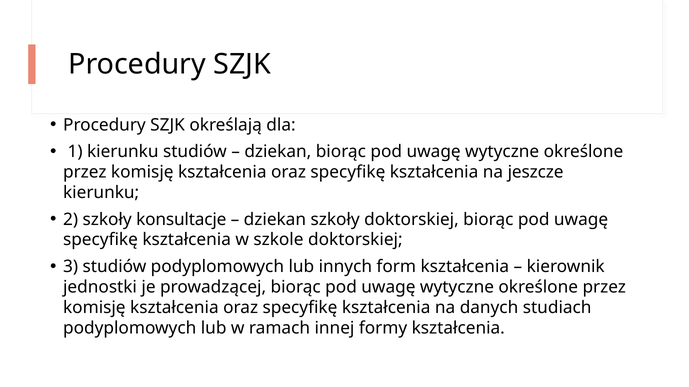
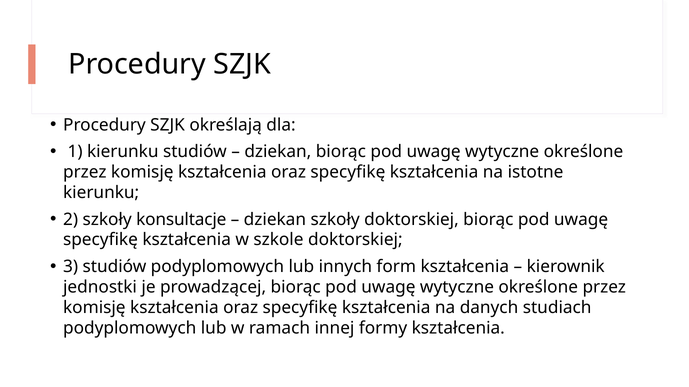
jeszcze: jeszcze -> istotne
